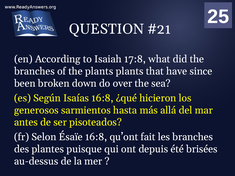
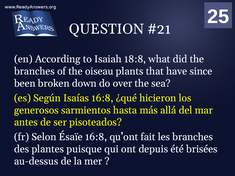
17:8: 17:8 -> 18:8
the plants: plants -> oiseau
